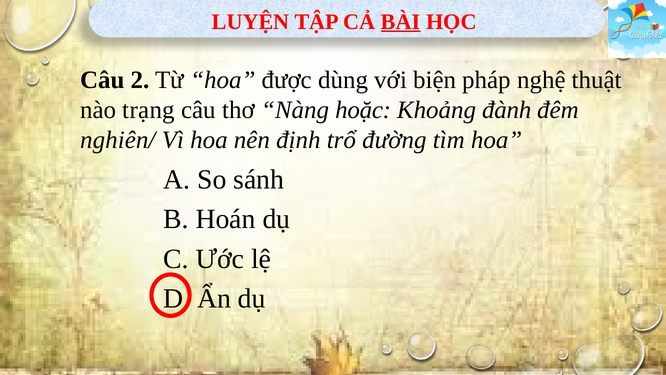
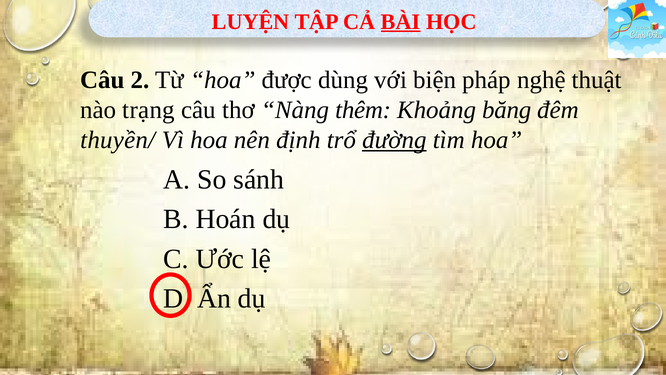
hoặc: hoặc -> thêm
đành: đành -> băng
nghiên/: nghiên/ -> thuyền/
đường underline: none -> present
